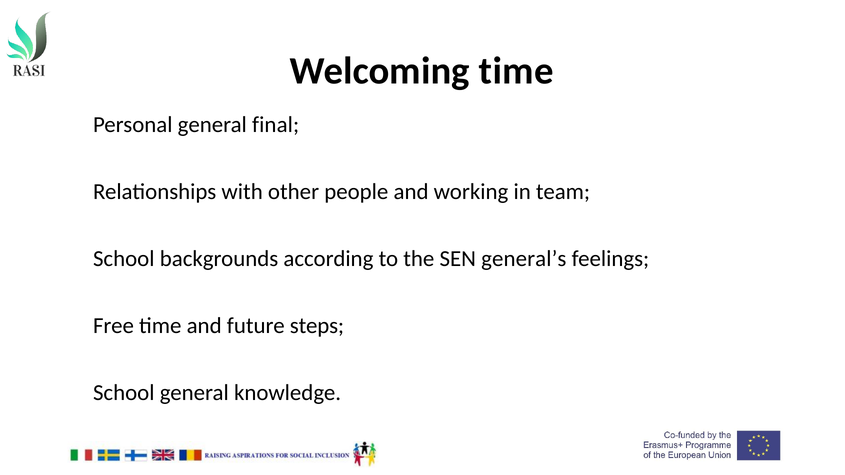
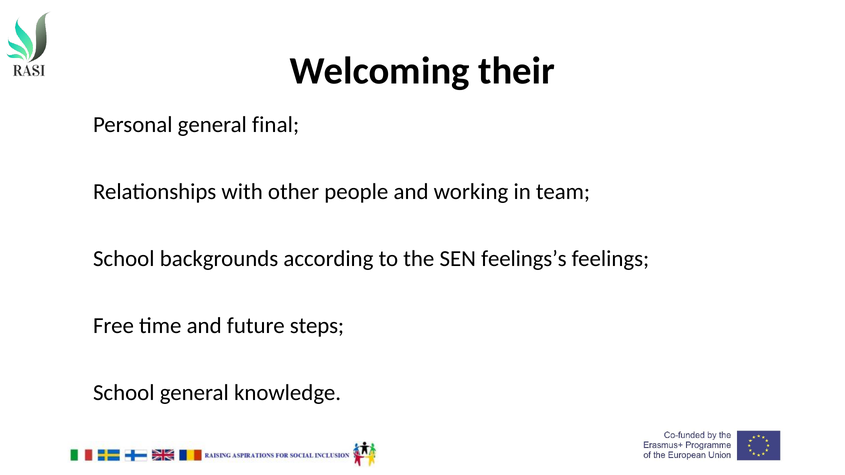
Welcoming time: time -> their
general’s: general’s -> feelings’s
